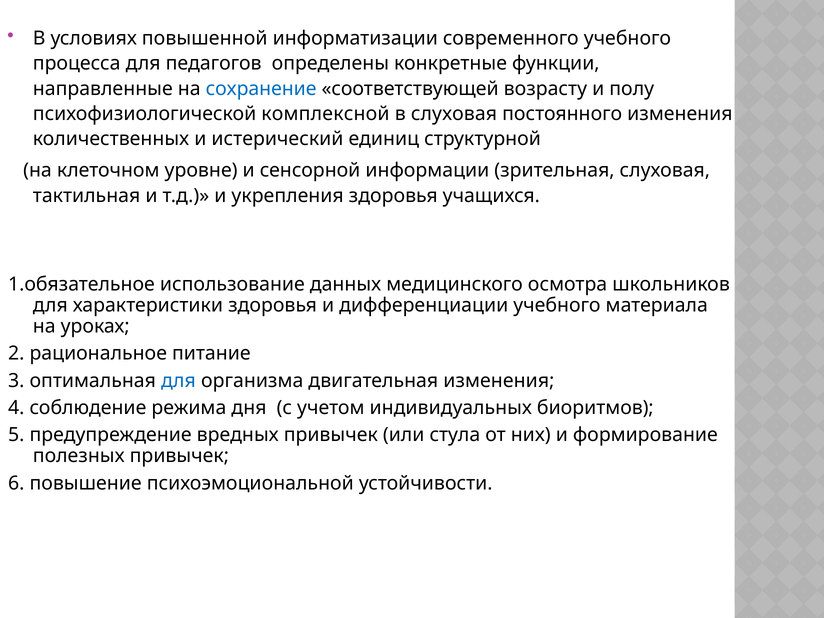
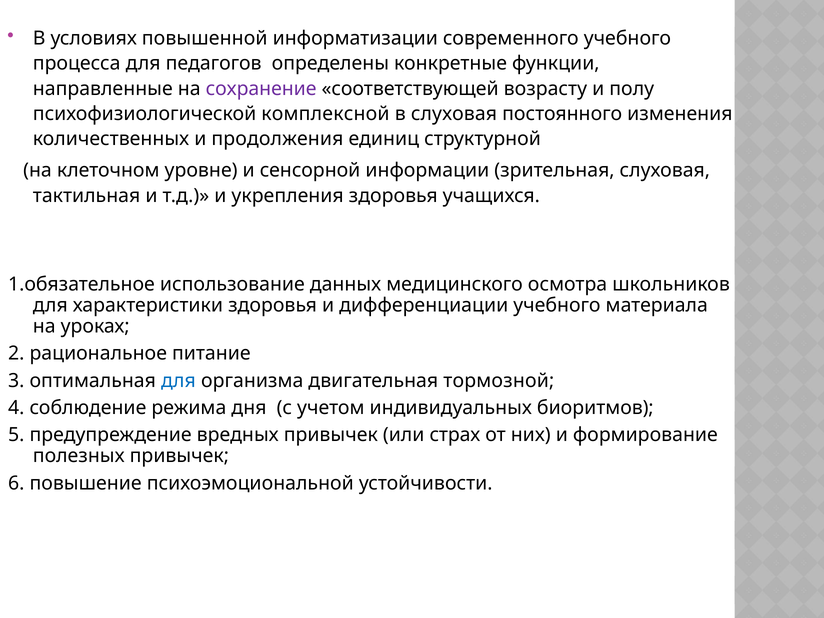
сохранение colour: blue -> purple
истерический: истерический -> продолжения
двигательная изменения: изменения -> тормозной
стула: стула -> страх
